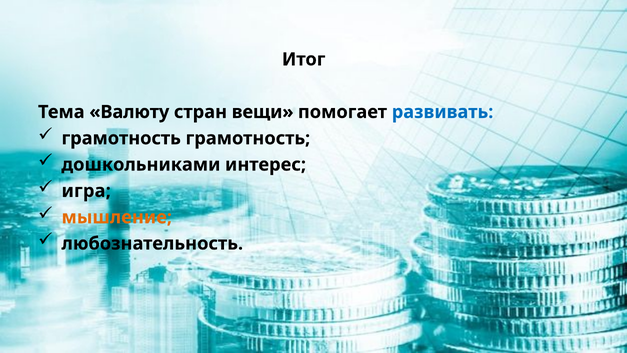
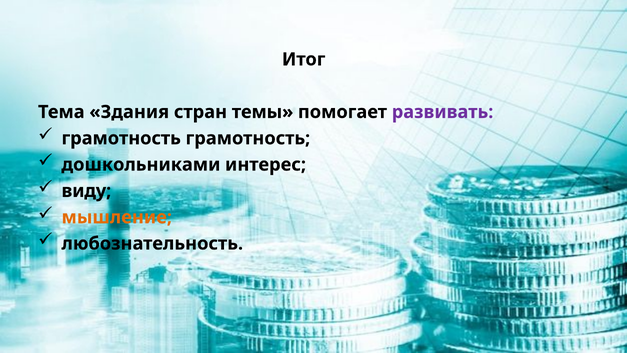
Валюту: Валюту -> Здания
вещи: вещи -> темы
развивать colour: blue -> purple
игра: игра -> виду
